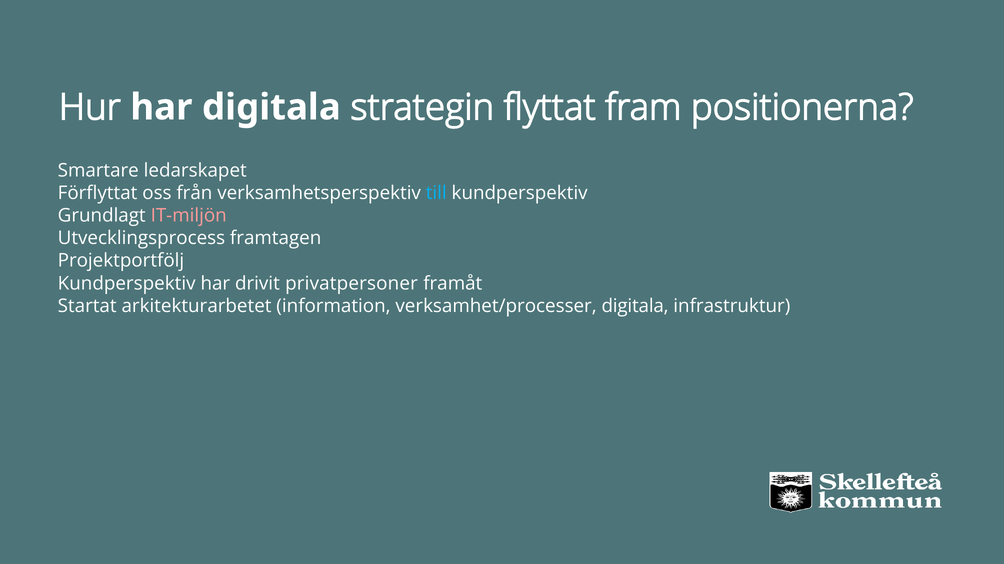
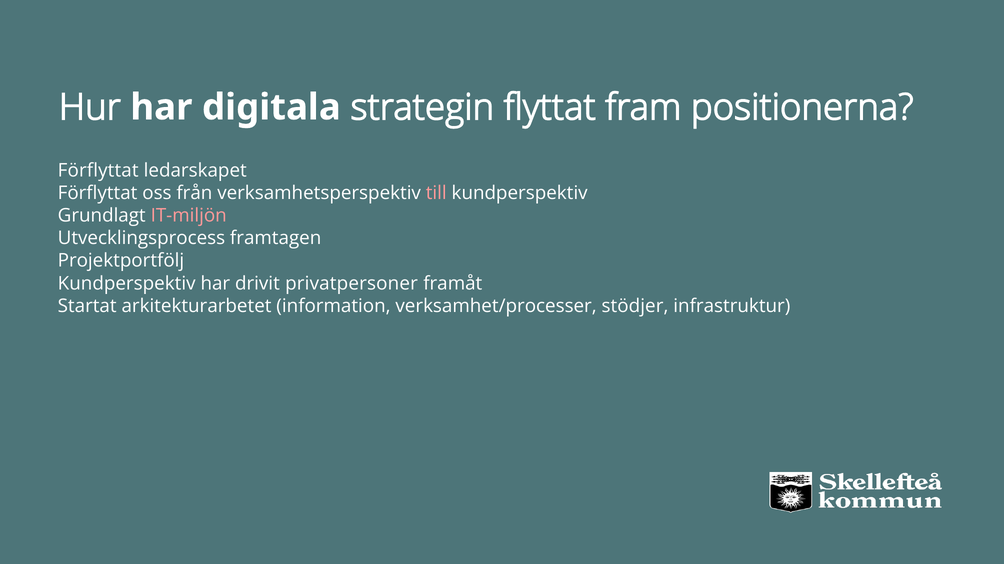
Smartare at (98, 171): Smartare -> Förflyttat
till colour: light blue -> pink
verksamhet/processer digitala: digitala -> stödjer
